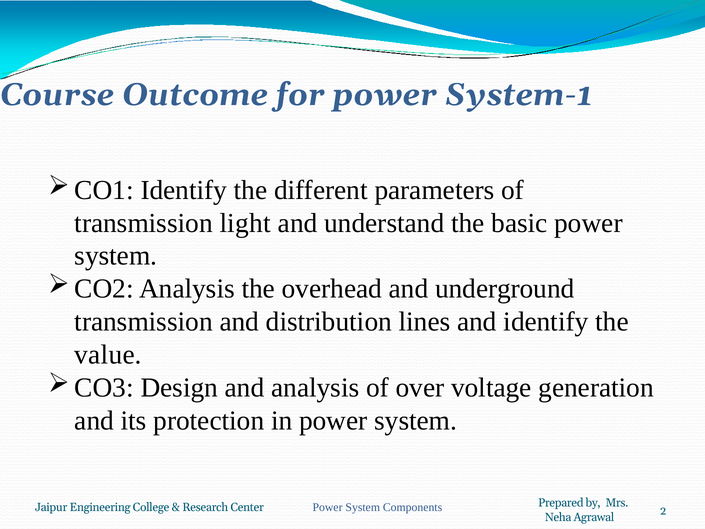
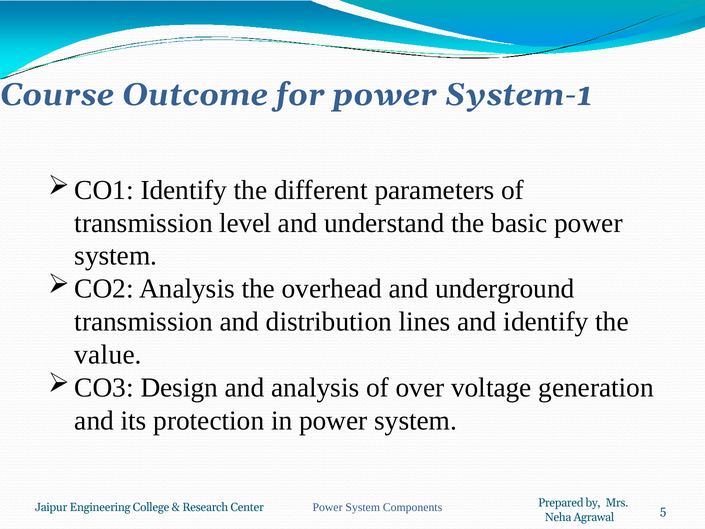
light: light -> level
2: 2 -> 5
